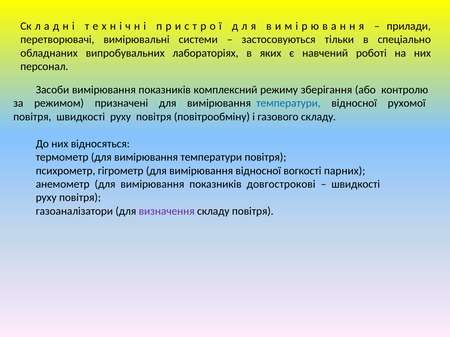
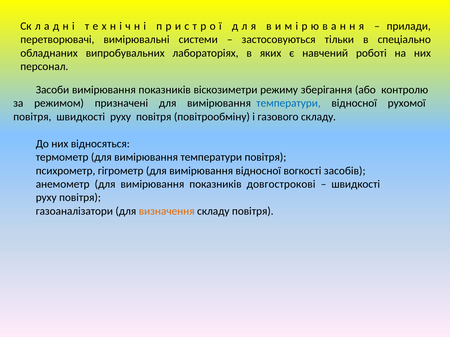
комплексний: комплексний -> віскозиметри
парних: парних -> засобів
визначення colour: purple -> orange
